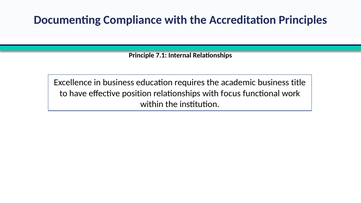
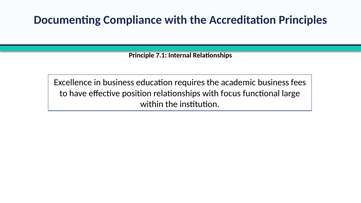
title: title -> fees
work: work -> large
